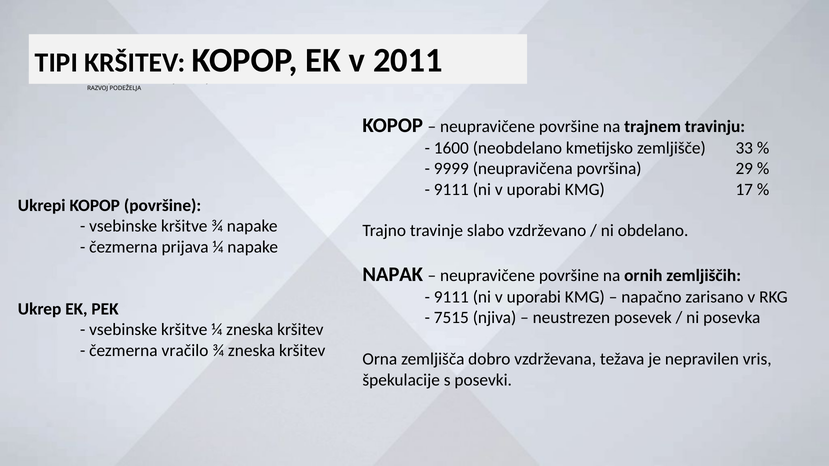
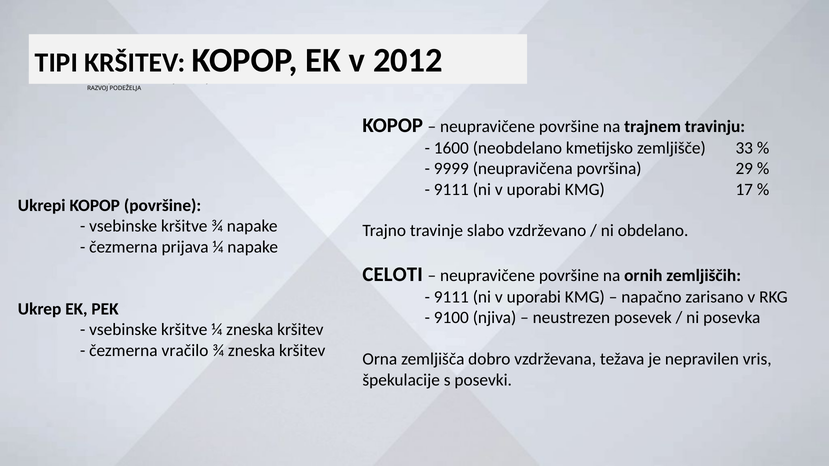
2011: 2011 -> 2012
NAPAK: NAPAK -> CELOTI
7515: 7515 -> 9100
